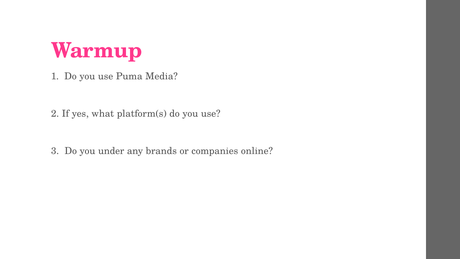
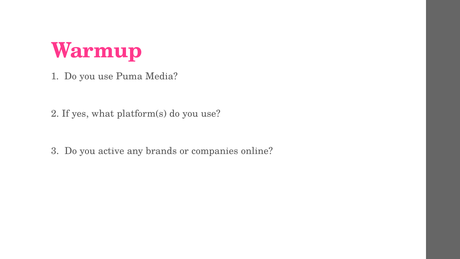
under: under -> active
